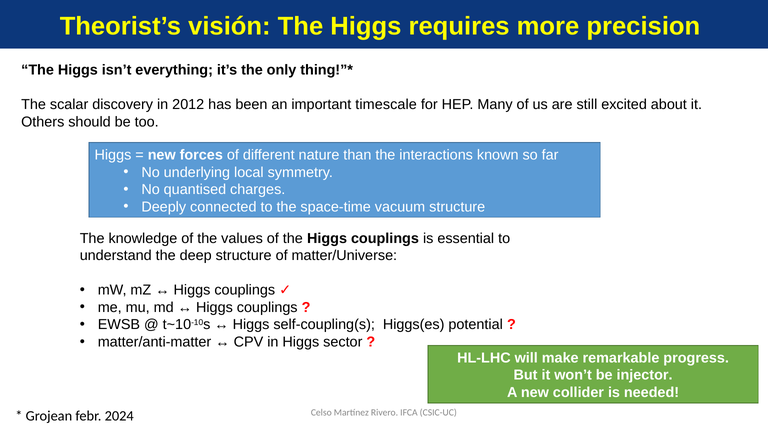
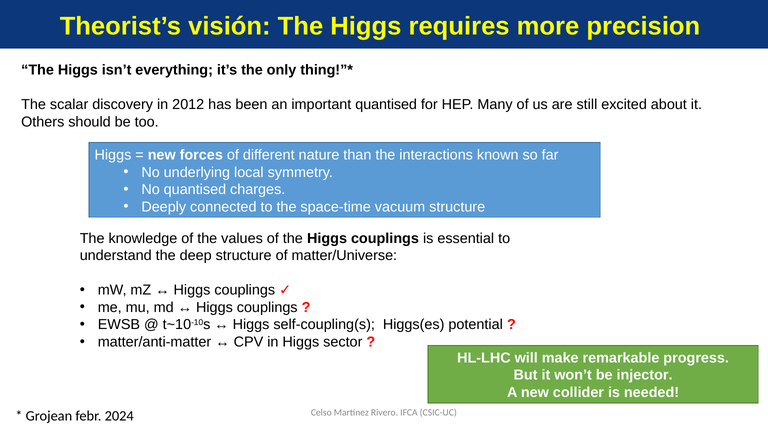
important timescale: timescale -> quantised
